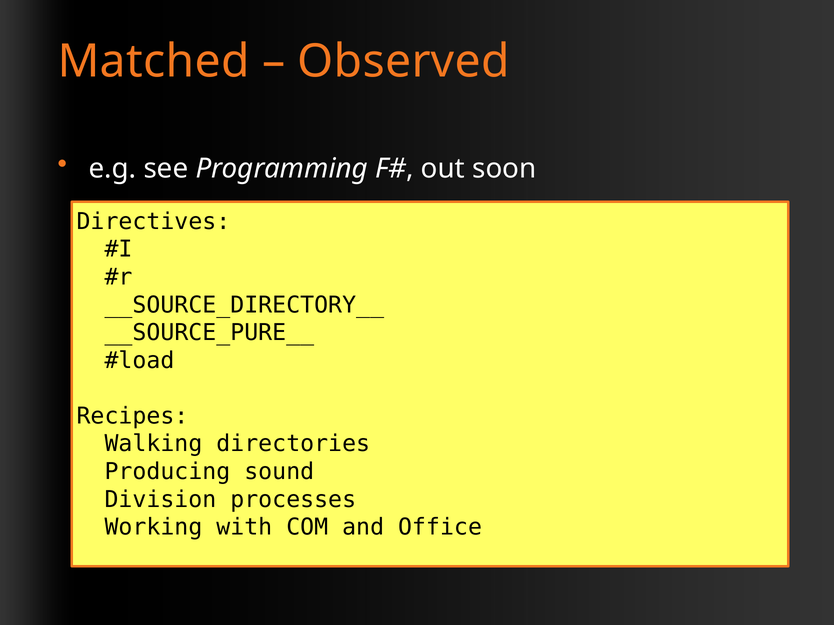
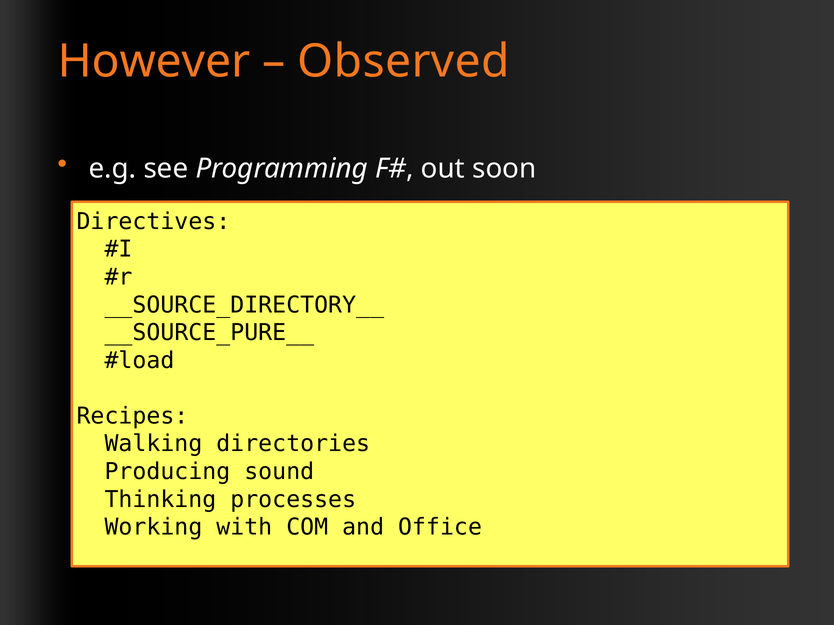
Matched: Matched -> However
Division: Division -> Thinking
